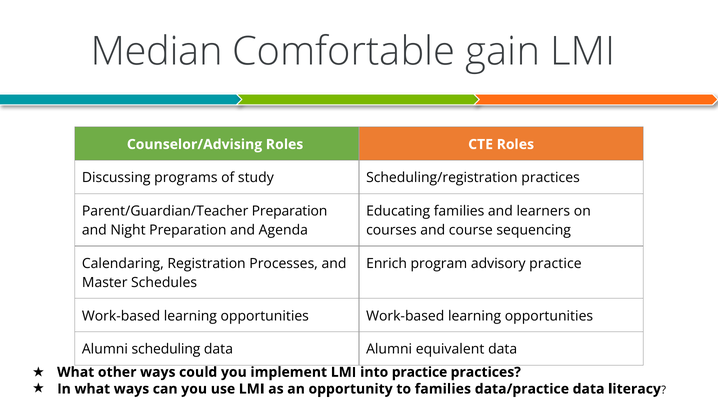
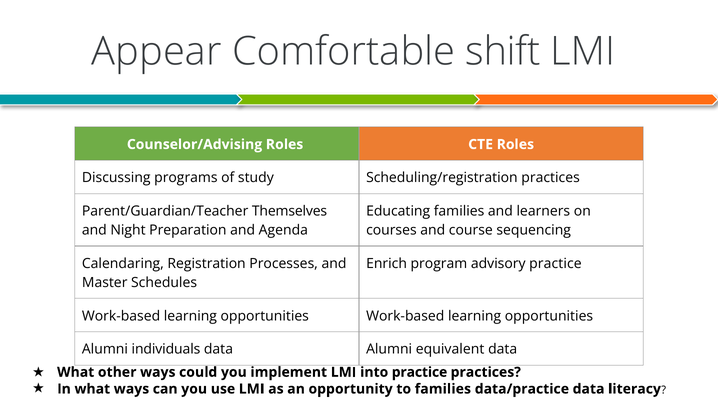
Median: Median -> Appear
gain: gain -> shift
Parent/Guardian/Teacher Preparation: Preparation -> Themselves
scheduling: scheduling -> individuals
